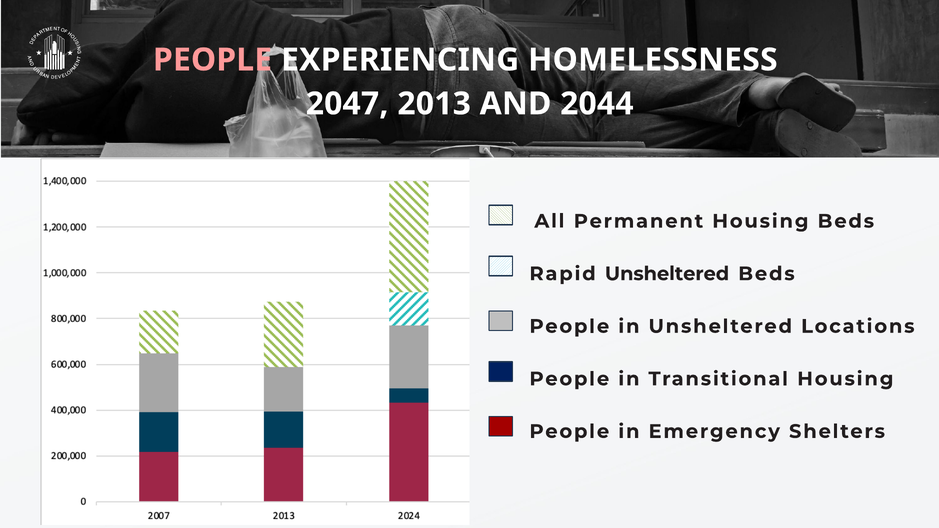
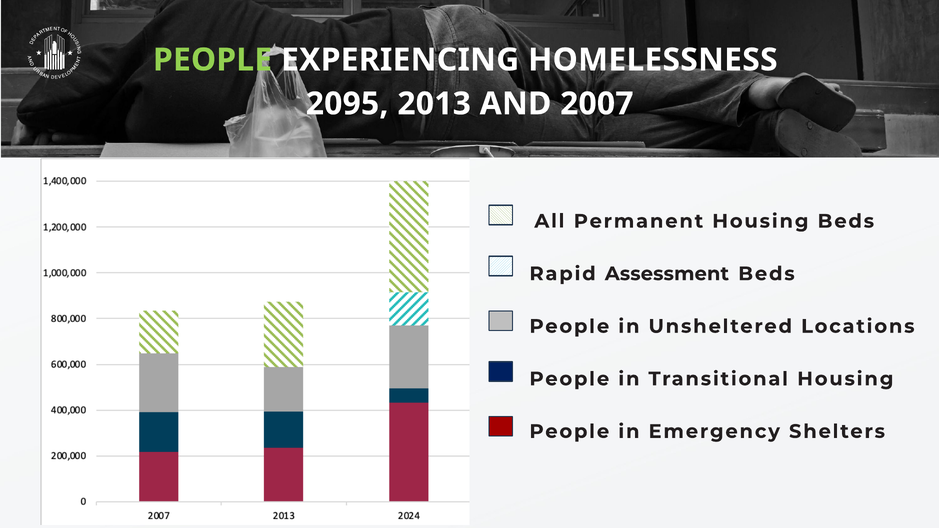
PEOPLE at (213, 60) colour: pink -> light green
2047: 2047 -> 2095
2044: 2044 -> 2007
Rapid Unsheltered: Unsheltered -> Assessment
